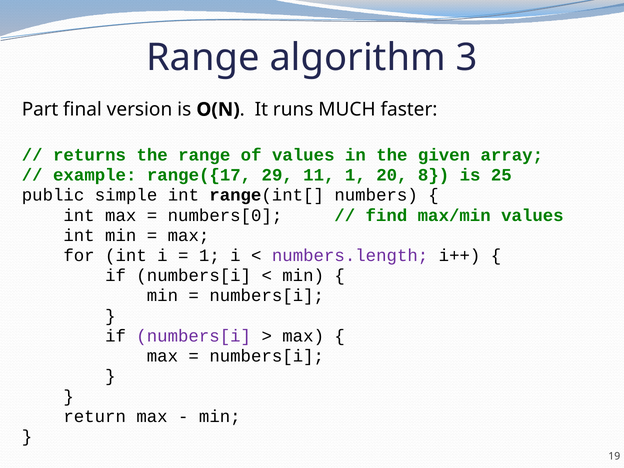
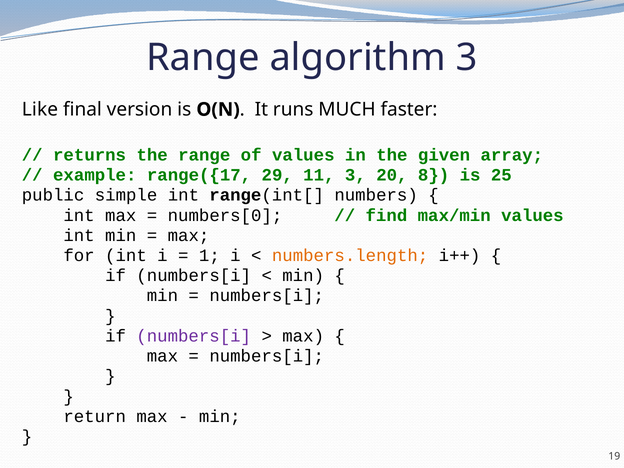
Part: Part -> Like
11 1: 1 -> 3
numbers.length colour: purple -> orange
